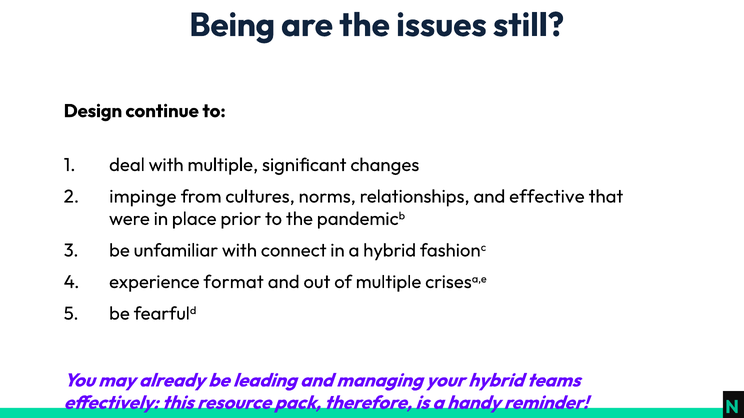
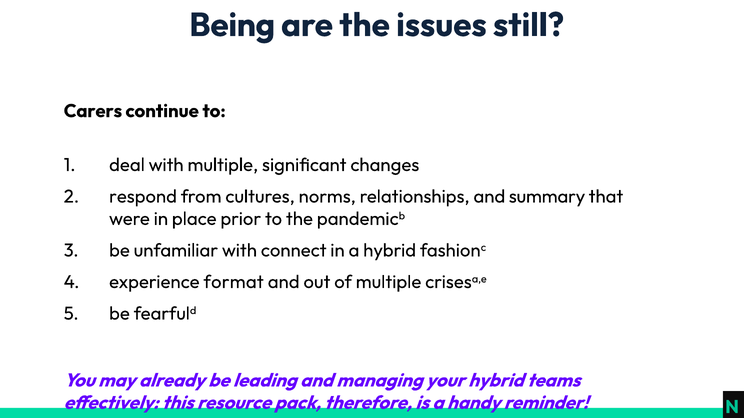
Design: Design -> Carers
impinge: impinge -> respond
effective: effective -> summary
